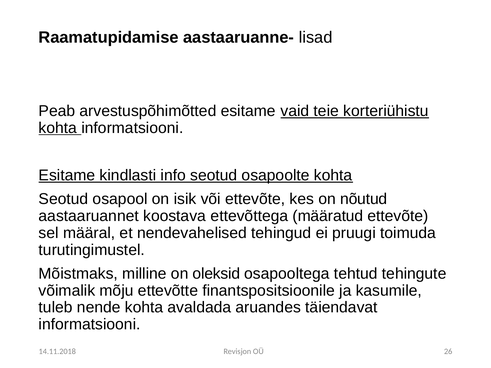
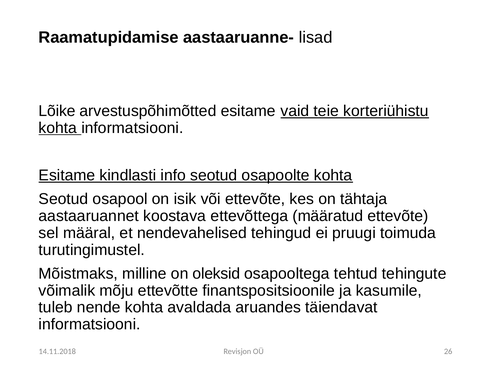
Peab: Peab -> Lõike
nõutud: nõutud -> tähtaja
